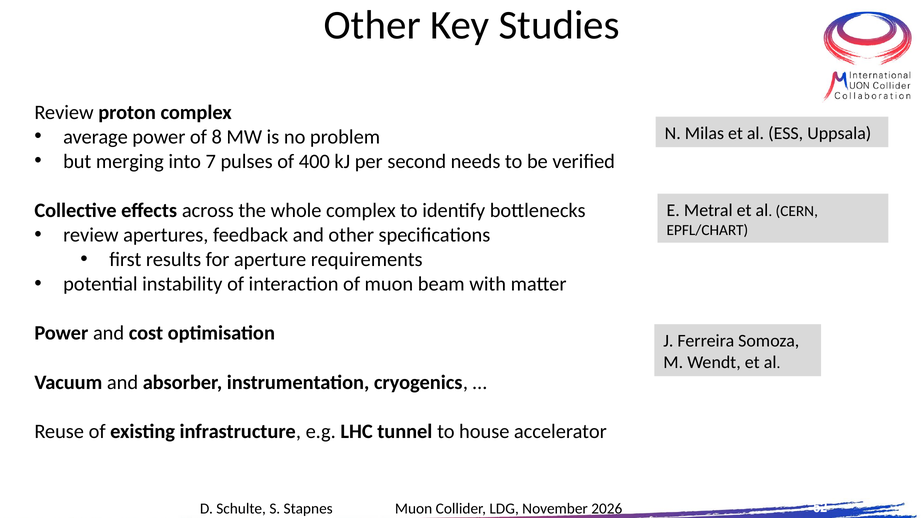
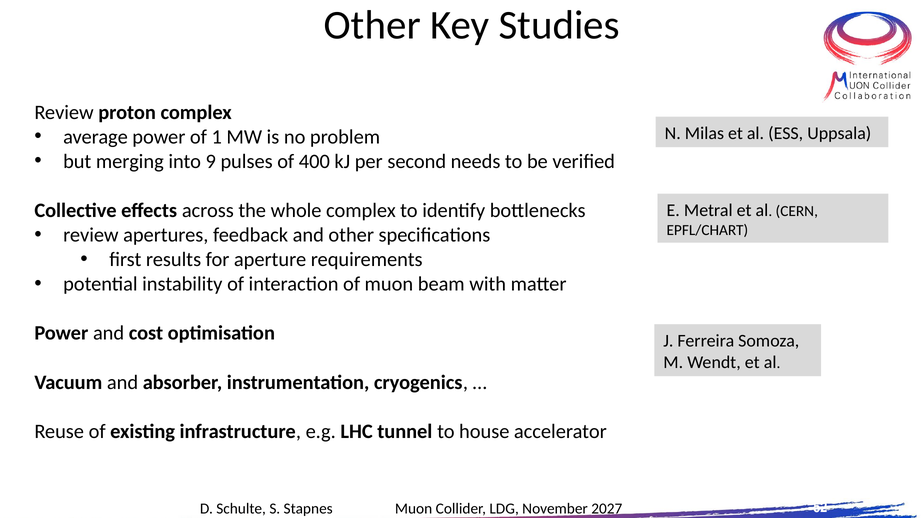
8: 8 -> 1
7: 7 -> 9
2026: 2026 -> 2027
